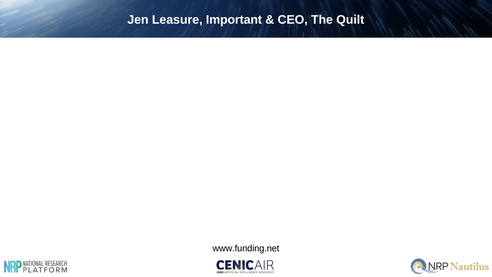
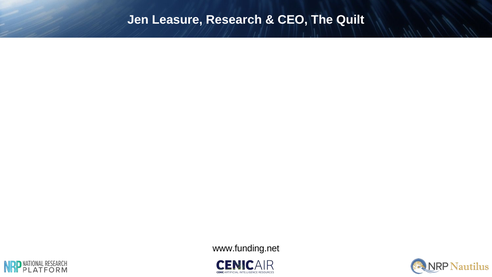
Important: Important -> Research
